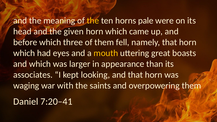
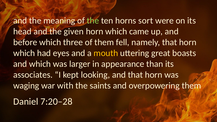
the at (93, 21) colour: yellow -> light green
pale: pale -> sort
7:20–41: 7:20–41 -> 7:20–28
